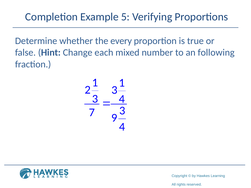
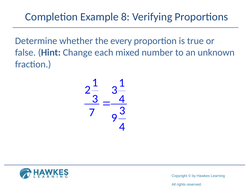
5: 5 -> 8
following: following -> unknown
